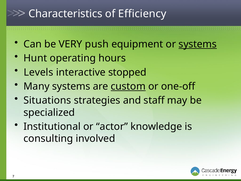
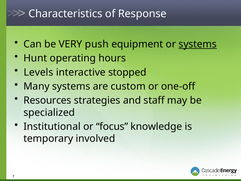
Efficiency: Efficiency -> Response
custom underline: present -> none
Situations: Situations -> Resources
actor: actor -> focus
consulting: consulting -> temporary
